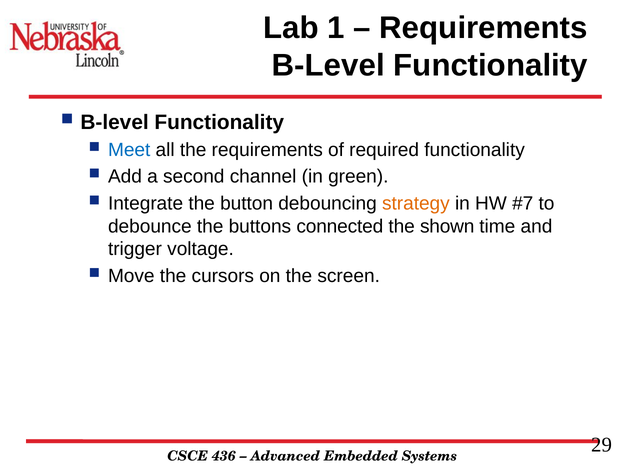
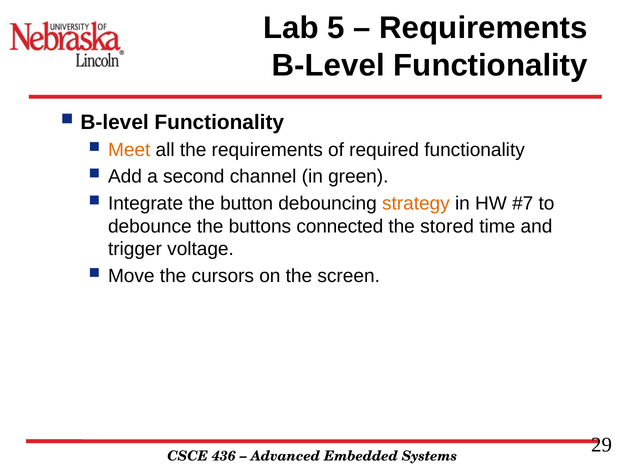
1: 1 -> 5
Meet colour: blue -> orange
shown: shown -> stored
